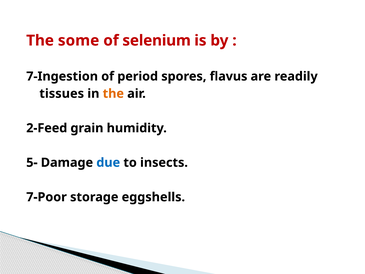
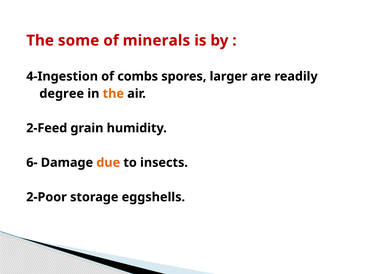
selenium: selenium -> minerals
7-Ingestion: 7-Ingestion -> 4-Ingestion
period: period -> combs
flavus: flavus -> larger
tissues: tissues -> degree
5-: 5- -> 6-
due colour: blue -> orange
7-Poor: 7-Poor -> 2-Poor
